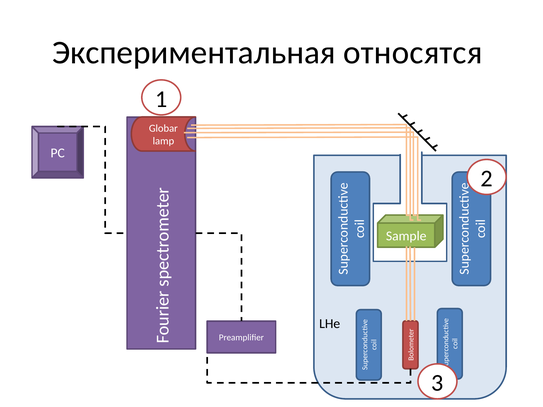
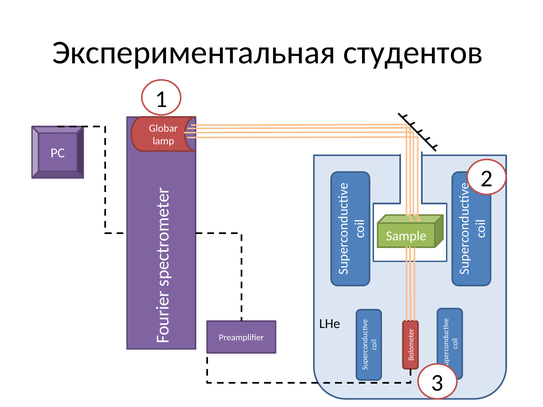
относятся: относятся -> студентов
